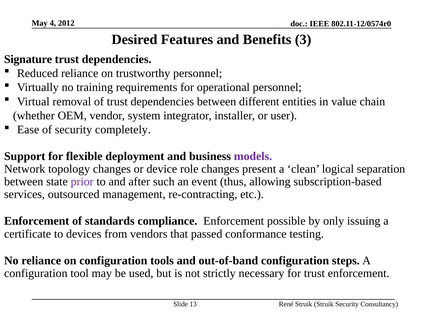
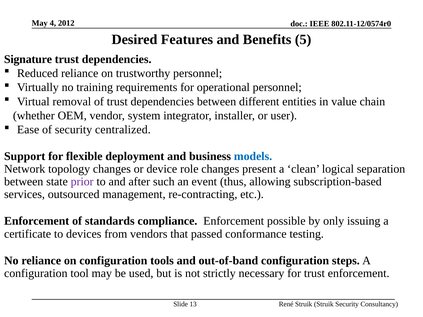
3: 3 -> 5
completely: completely -> centralized
models colour: purple -> blue
